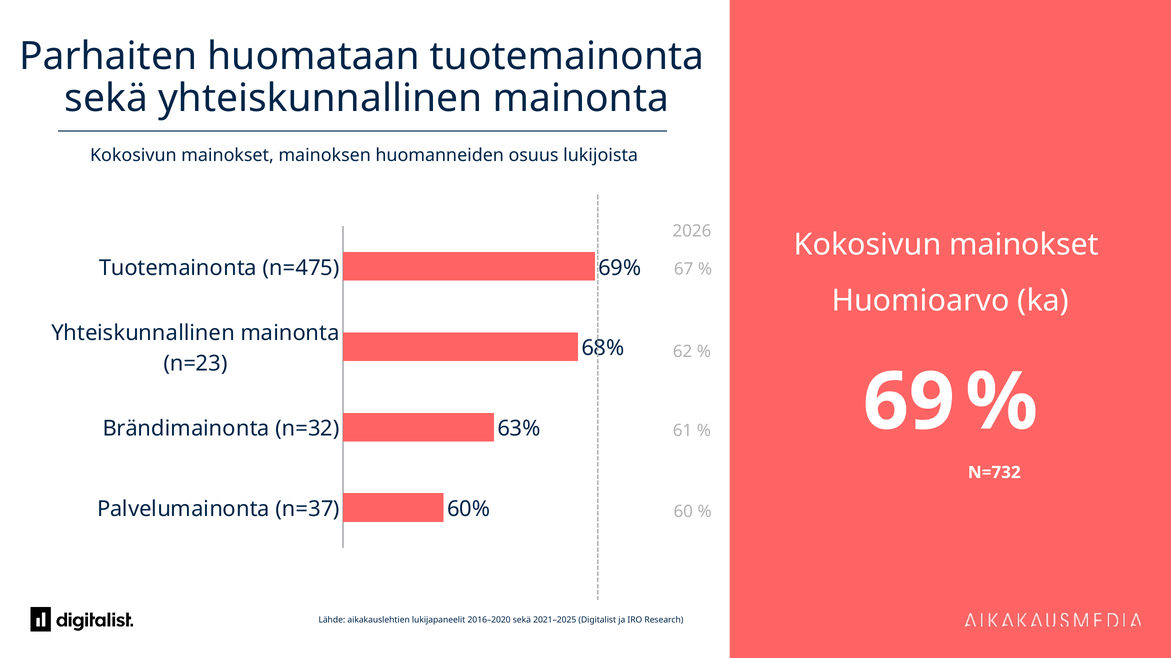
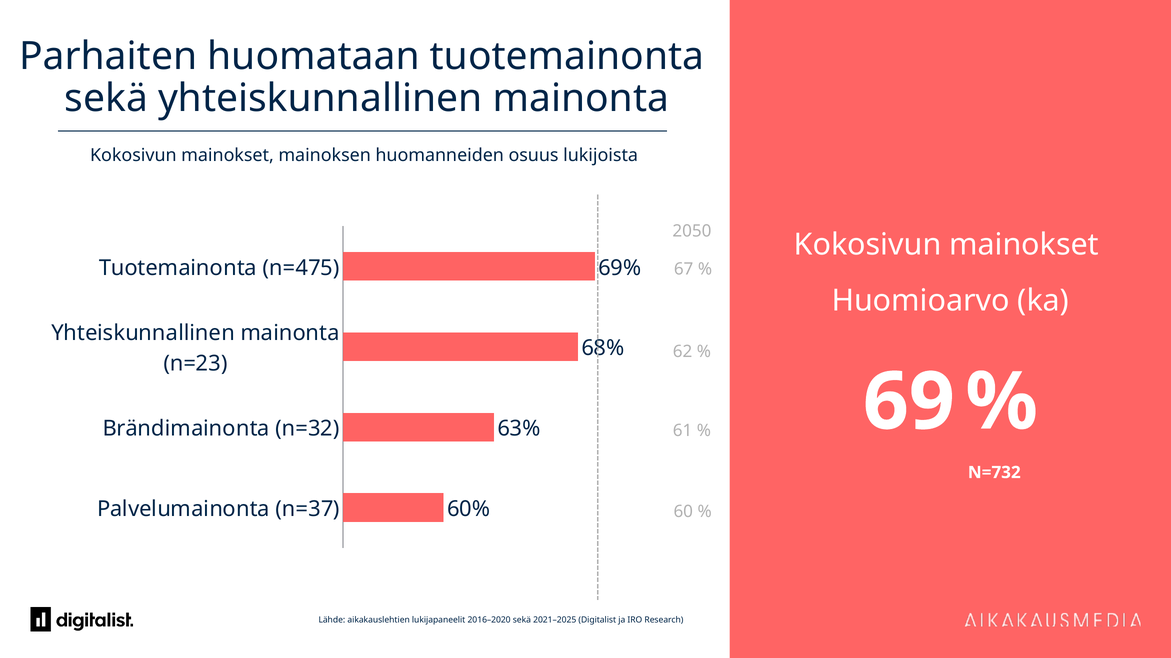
2026: 2026 -> 2050
